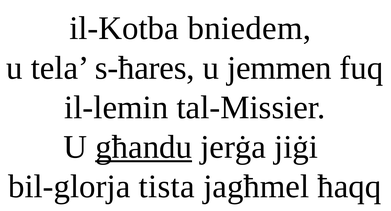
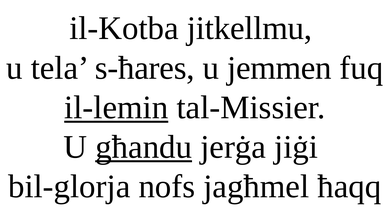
bniedem: bniedem -> jitkellmu
il-lemin underline: none -> present
tista: tista -> nofs
